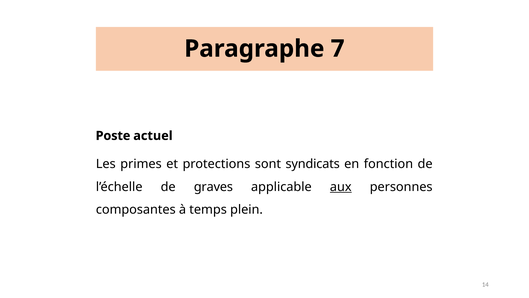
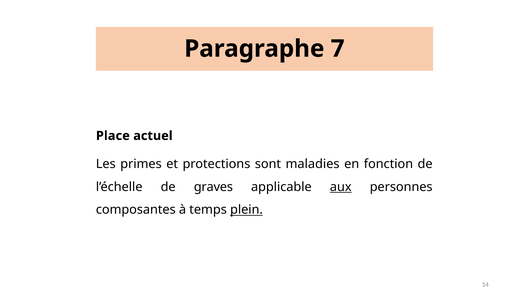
Poste: Poste -> Place
syndicats: syndicats -> maladies
plein underline: none -> present
